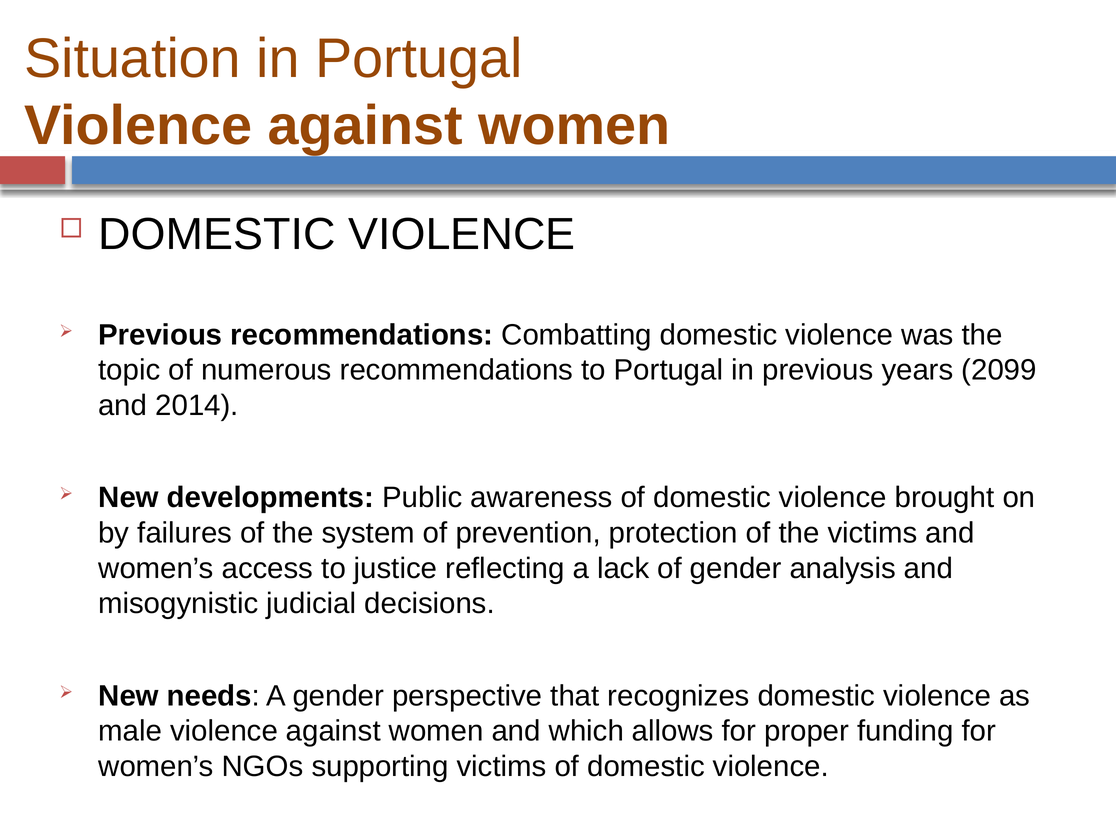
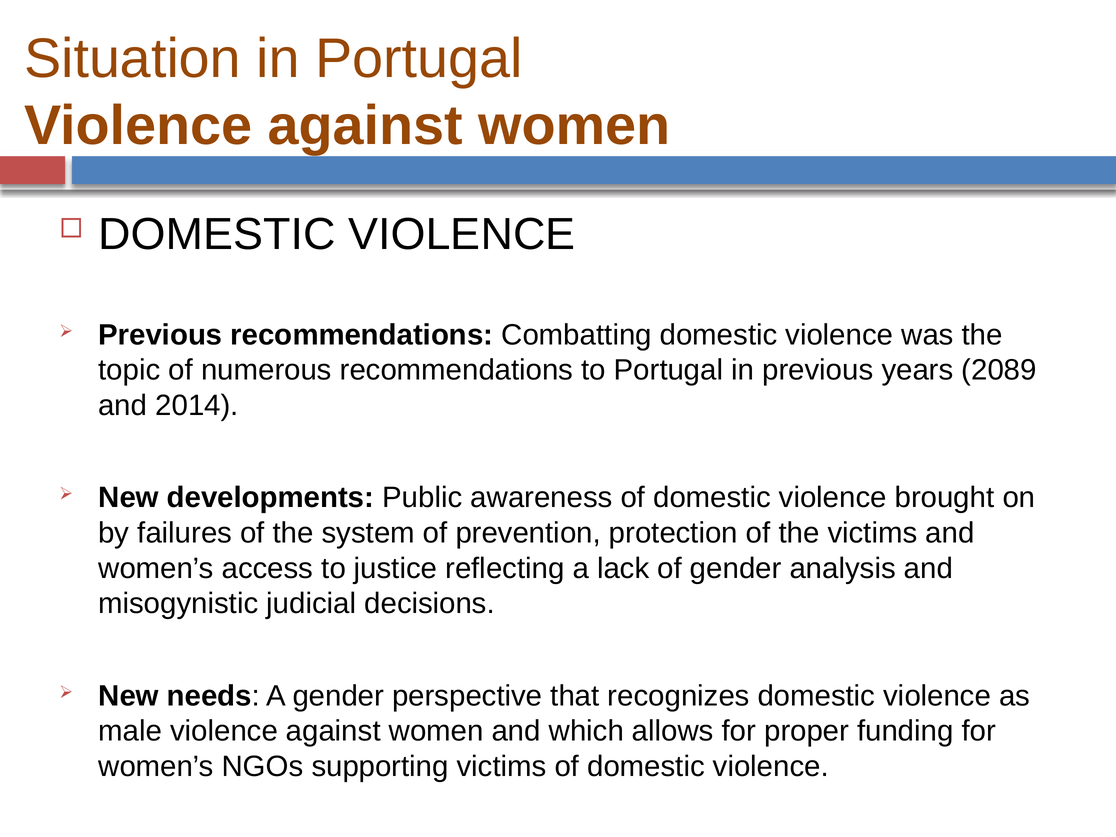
2099: 2099 -> 2089
